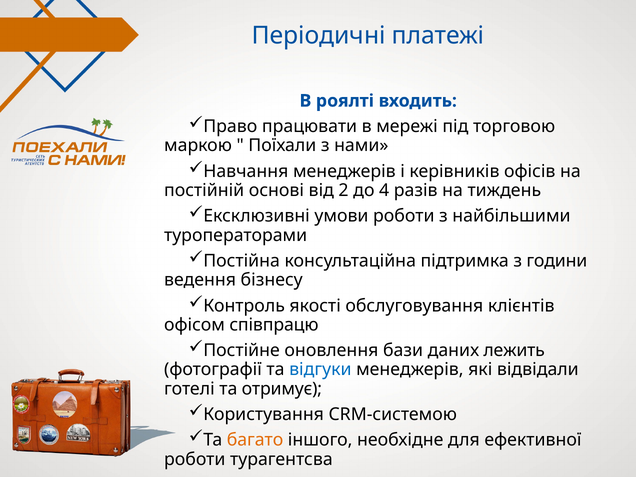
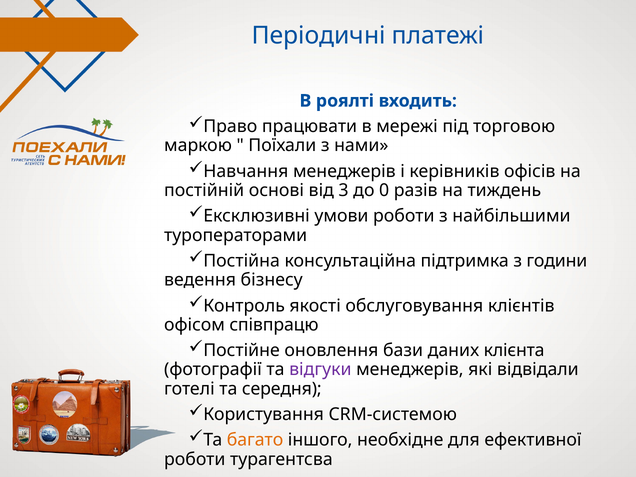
2: 2 -> 3
4: 4 -> 0
лежить: лежить -> клієнта
відгуки colour: blue -> purple
отримує: отримує -> середня
